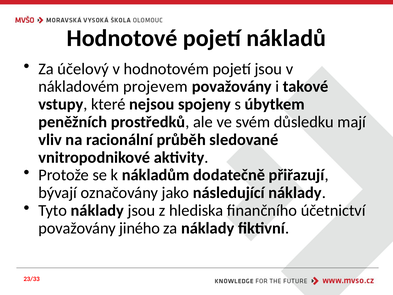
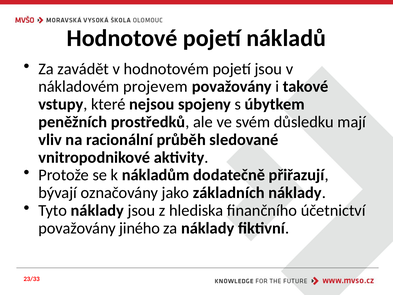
účelový: účelový -> zavádět
následující: následující -> základních
